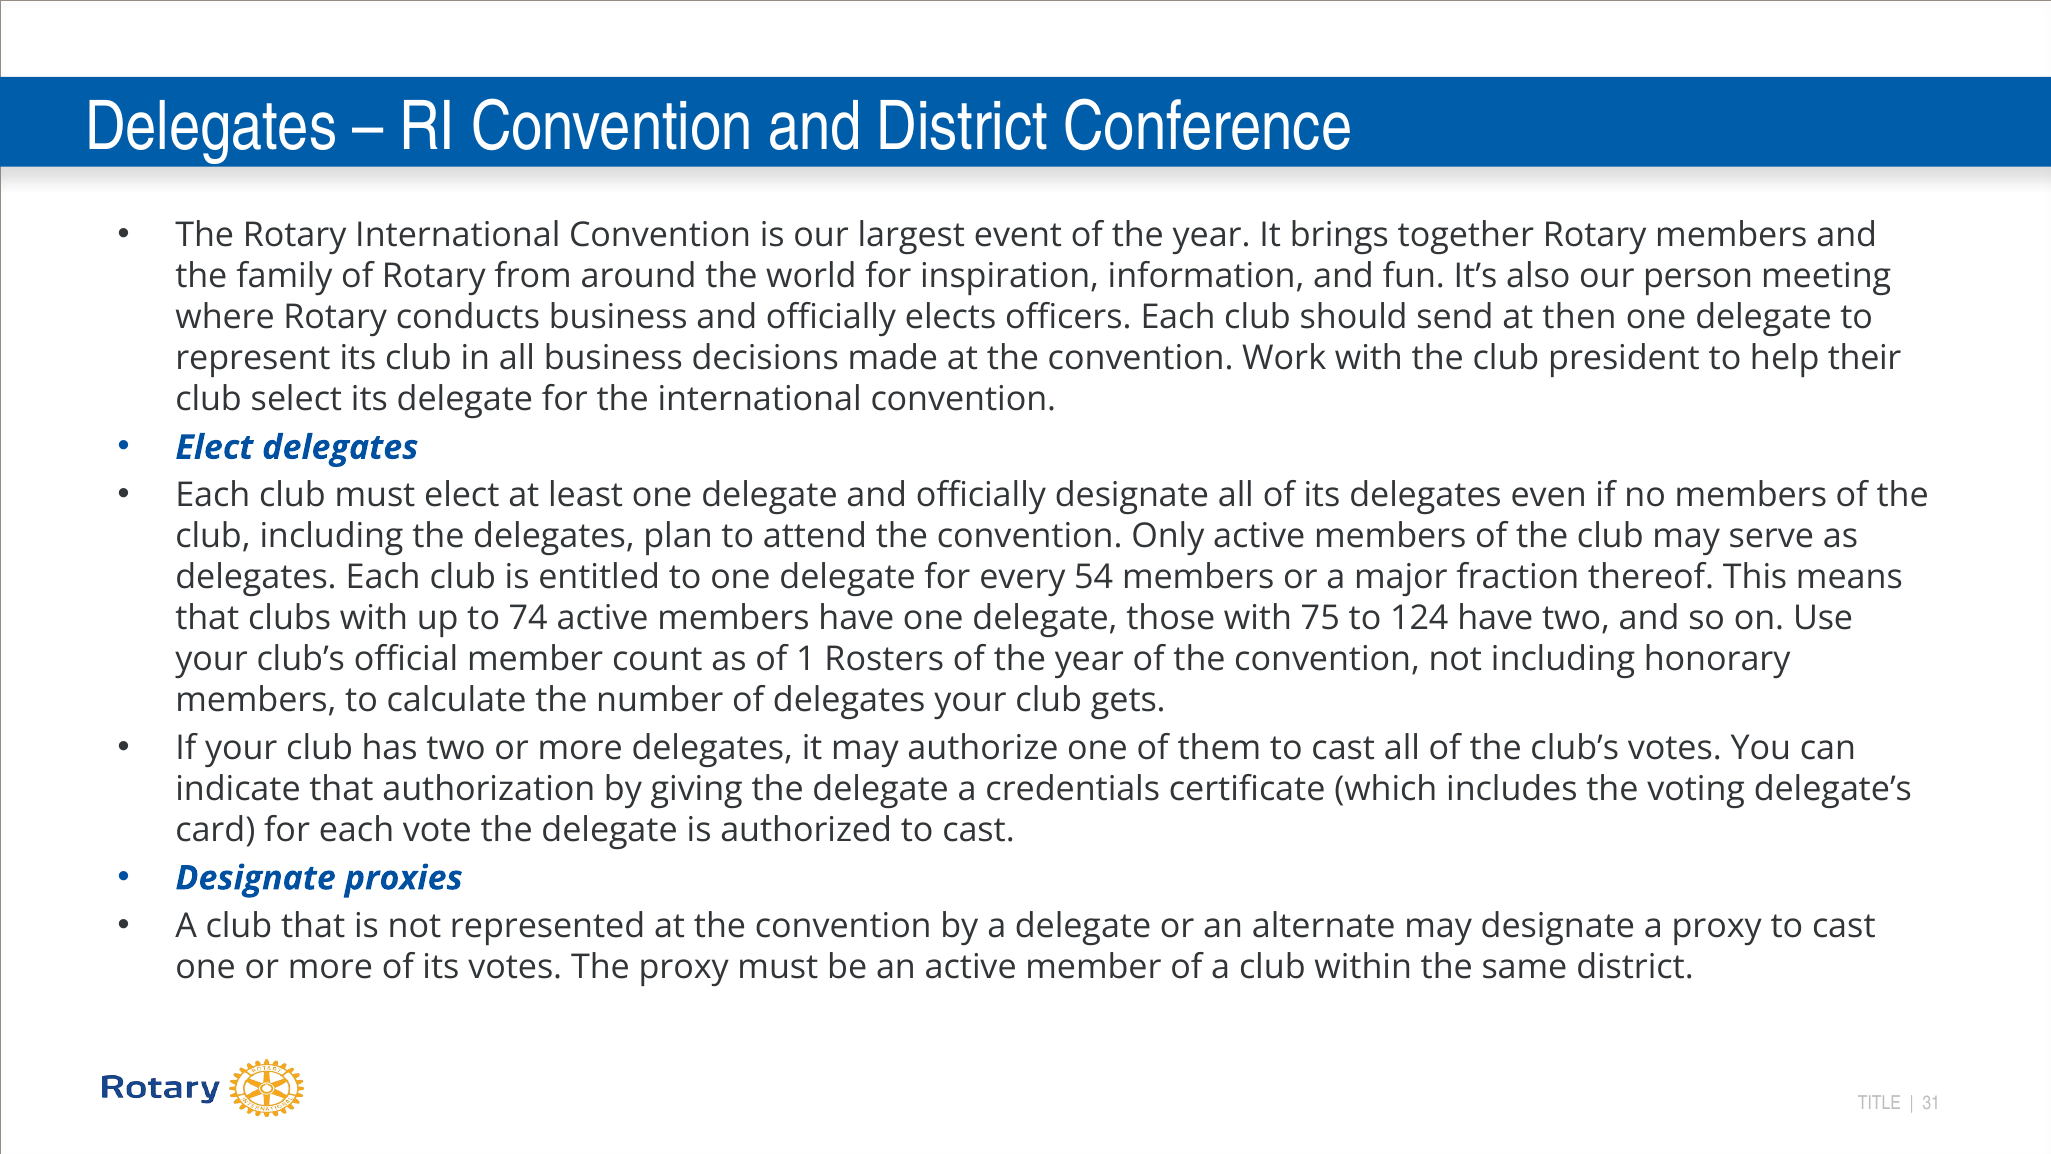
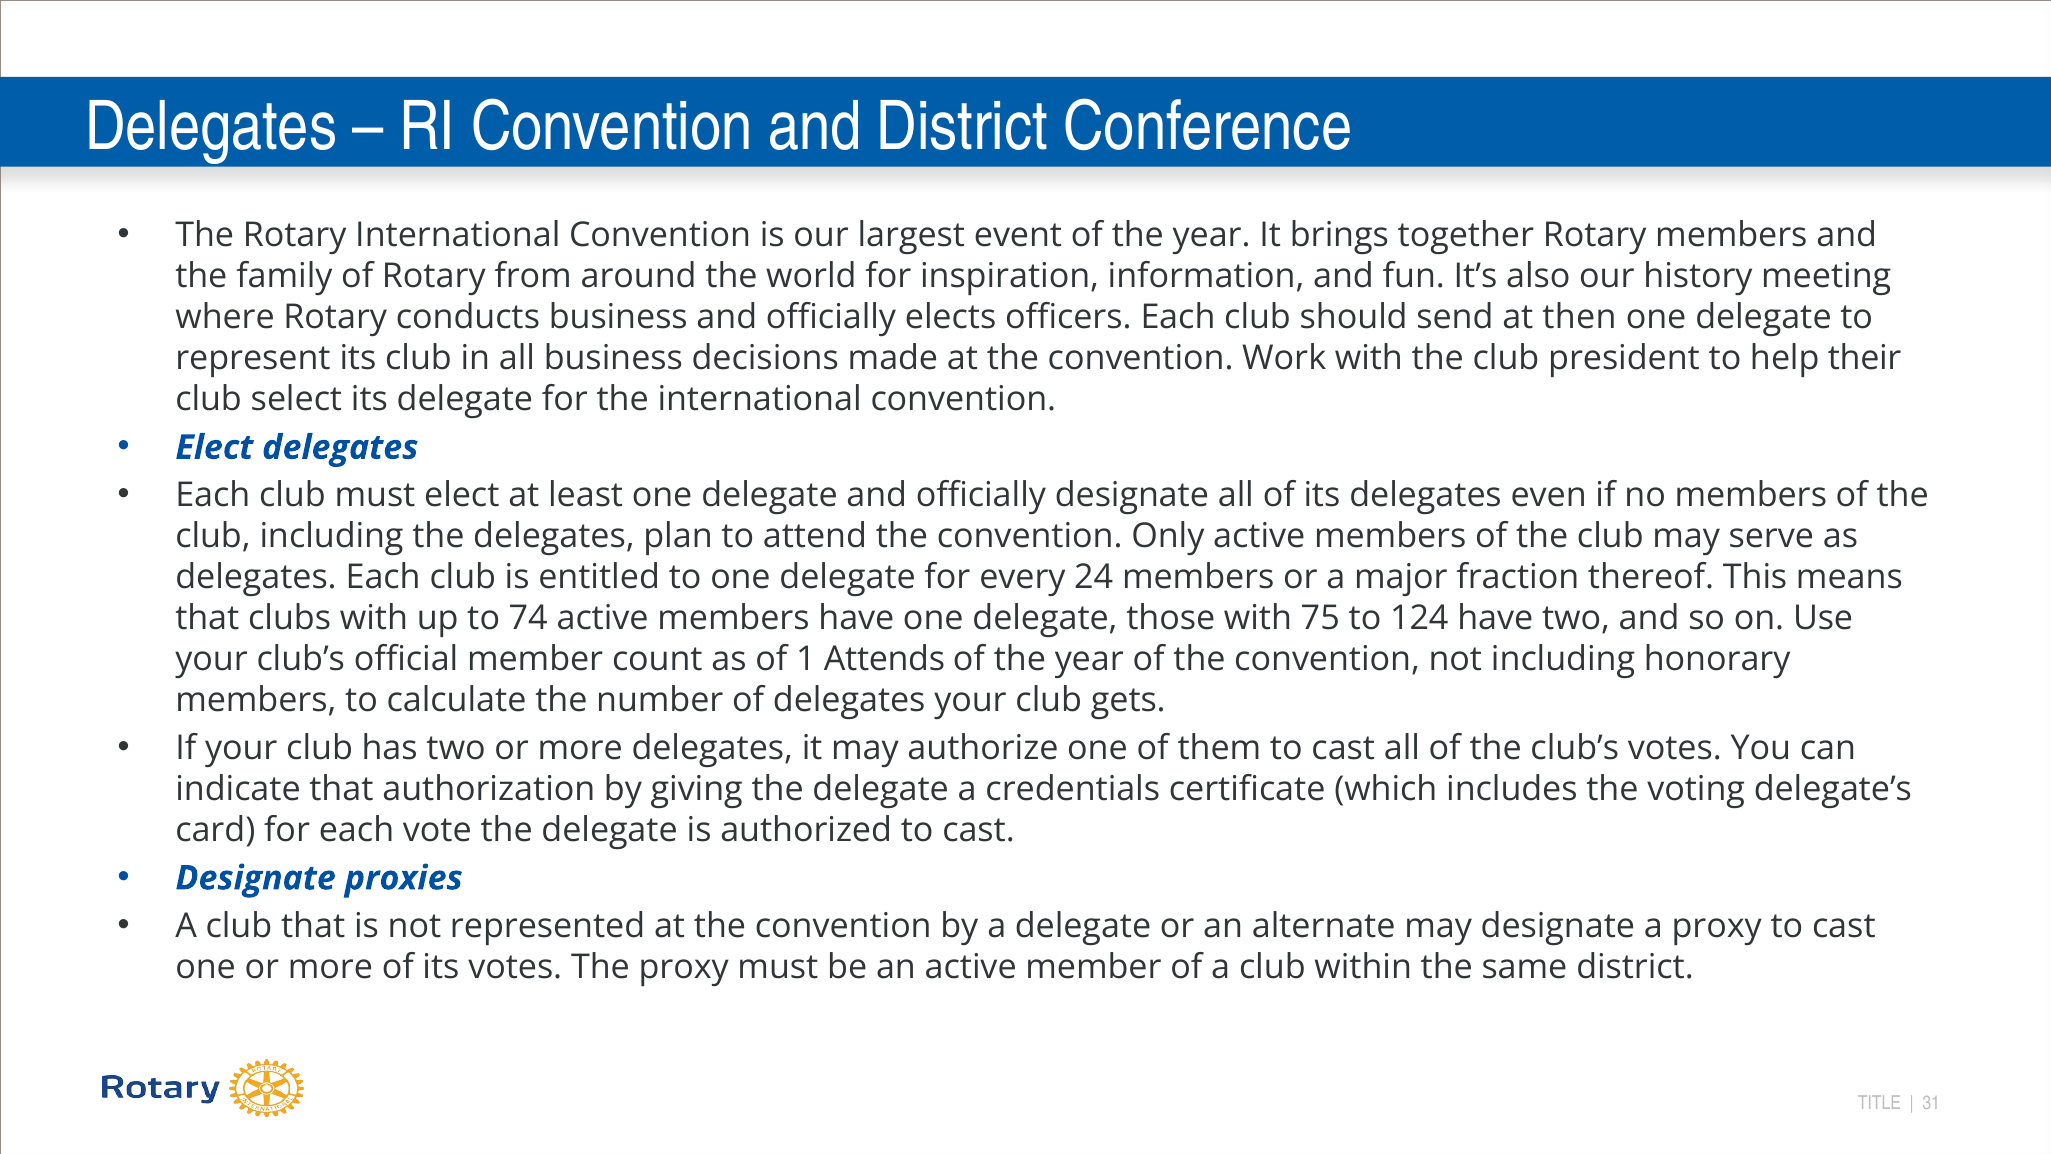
person: person -> history
54: 54 -> 24
Rosters: Rosters -> Attends
